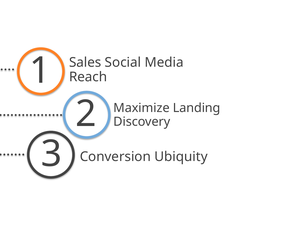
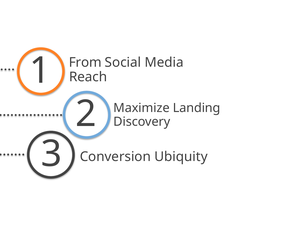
Sales: Sales -> From
